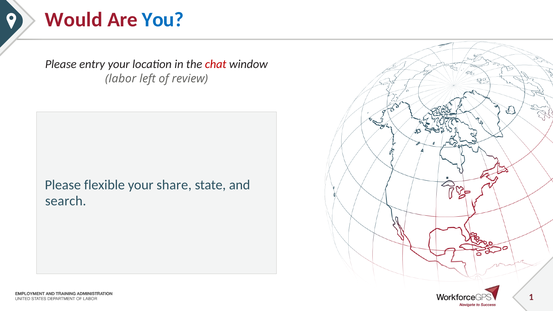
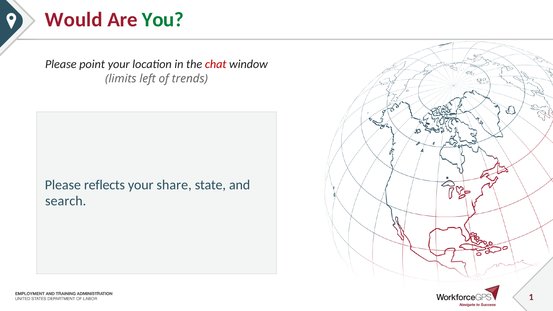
You colour: blue -> green
entry: entry -> point
labor: labor -> limits
review: review -> trends
flexible: flexible -> reflects
